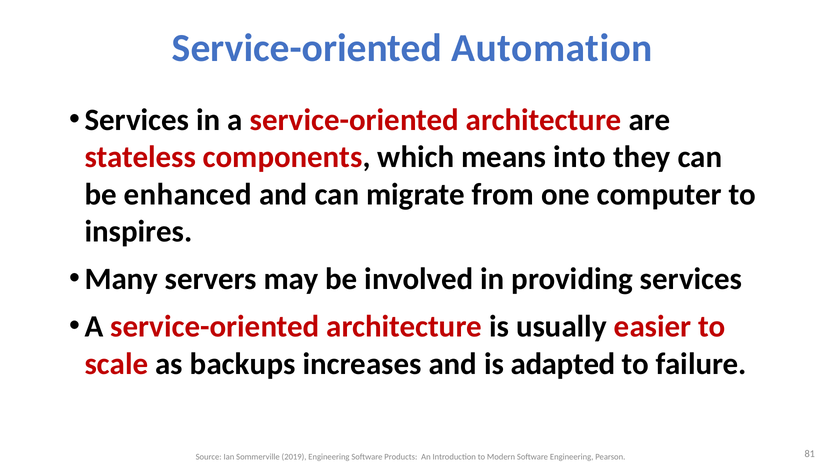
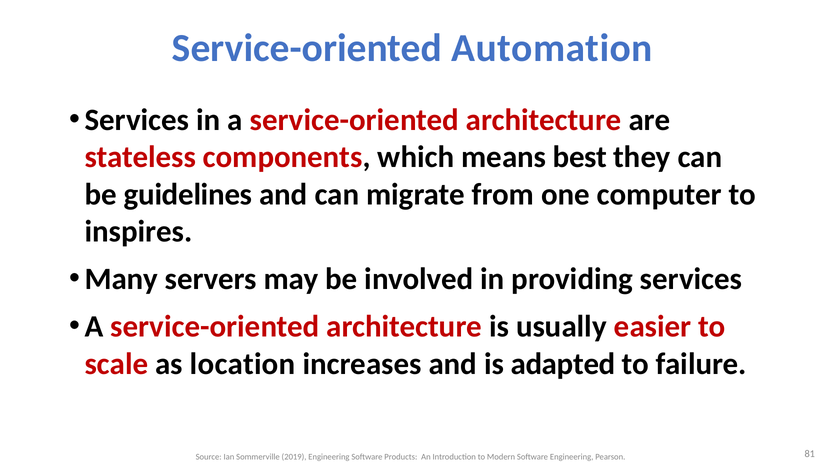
into: into -> best
enhanced: enhanced -> guidelines
backups: backups -> location
